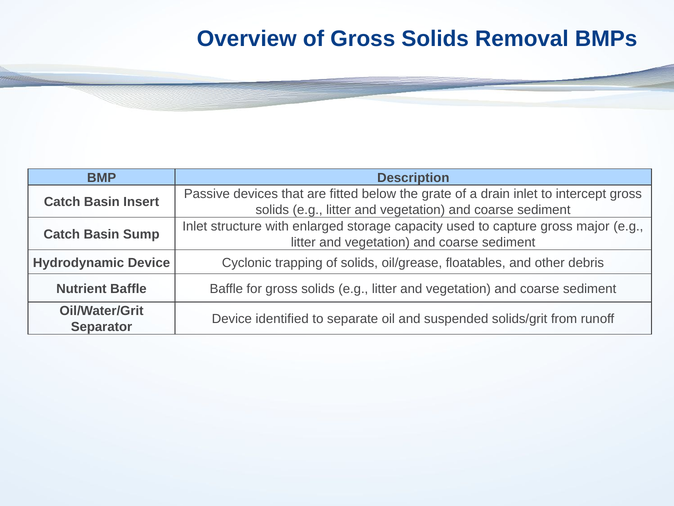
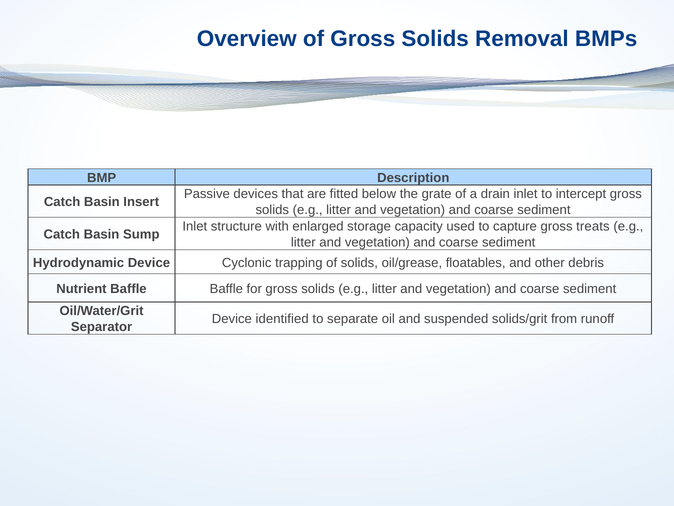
major: major -> treats
